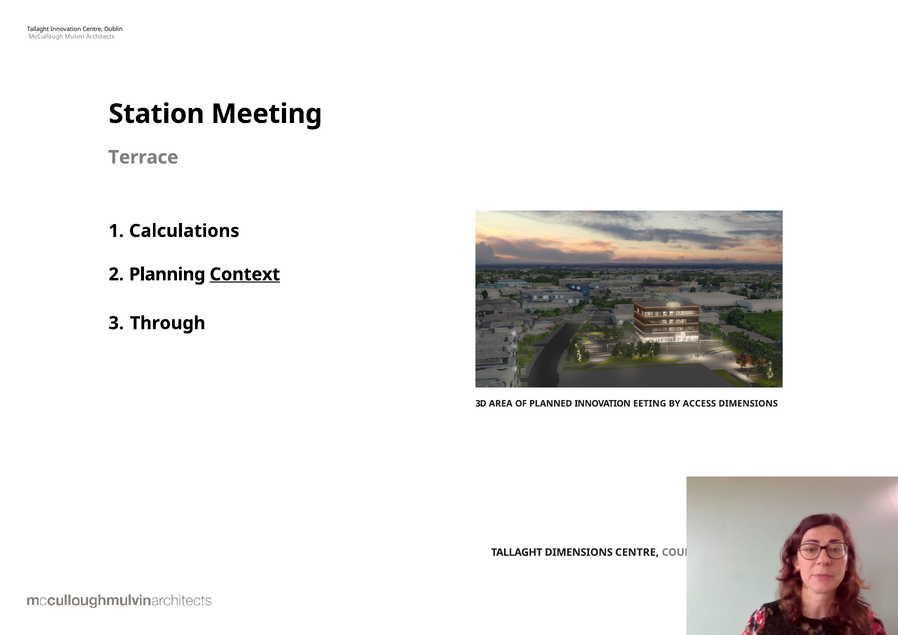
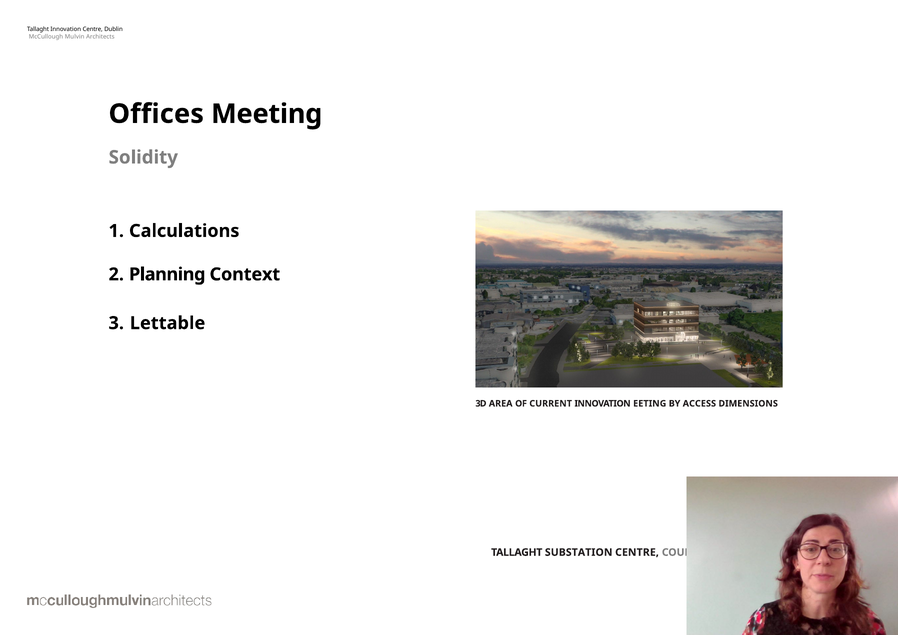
Station: Station -> Offices
Terrace: Terrace -> Solidity
Context underline: present -> none
Through: Through -> Lettable
PLANNED: PLANNED -> CURRENT
TALLAGHT DIMENSIONS: DIMENSIONS -> SUBSTATION
